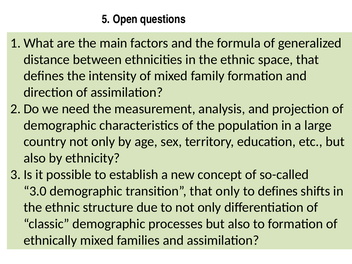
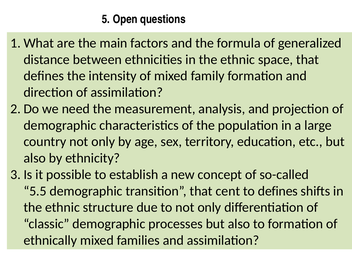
3.0: 3.0 -> 5.5
that only: only -> cent
